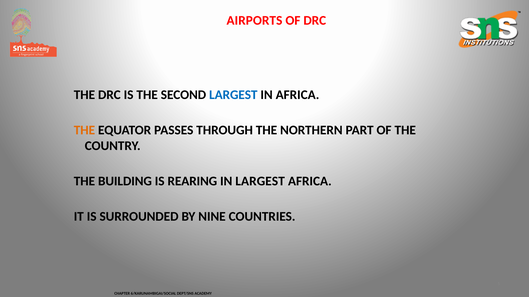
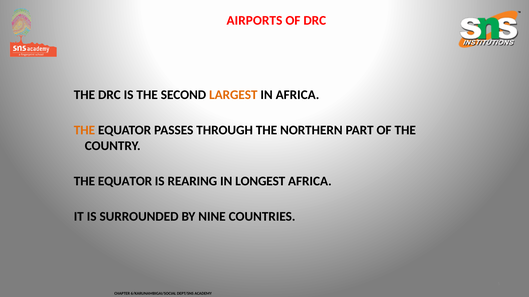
LARGEST at (233, 95) colour: blue -> orange
BUILDING at (125, 181): BUILDING -> EQUATOR
IN LARGEST: LARGEST -> LONGEST
